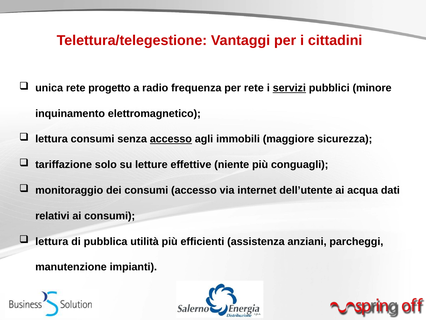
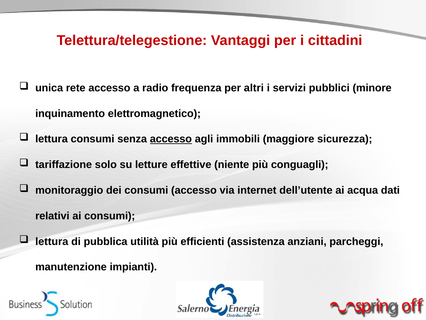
rete progetto: progetto -> accesso
per rete: rete -> altri
servizi underline: present -> none
